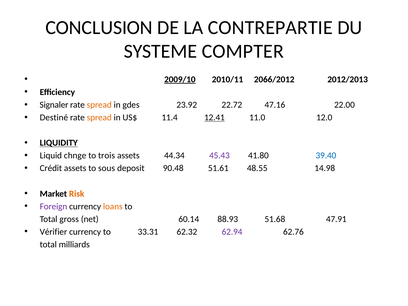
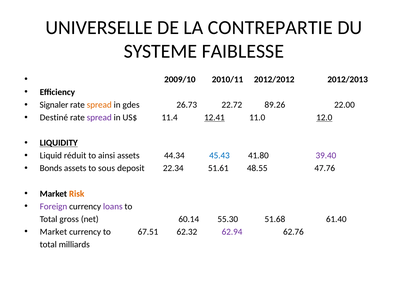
CONCLUSION: CONCLUSION -> UNIVERSELLE
COMPTER: COMPTER -> FAIBLESSE
2009/10 underline: present -> none
2066/2012: 2066/2012 -> 2012/2012
23.92: 23.92 -> 26.73
47.16: 47.16 -> 89.26
spread at (99, 118) colour: orange -> purple
12.0 underline: none -> present
chnge: chnge -> réduit
trois: trois -> ainsi
45.43 colour: purple -> blue
39.40 colour: blue -> purple
Crédit: Crédit -> Bonds
90.48: 90.48 -> 22.34
14.98: 14.98 -> 47.76
loans colour: orange -> purple
88.93: 88.93 -> 55.30
47.91: 47.91 -> 61.40
Vérifier at (53, 232): Vérifier -> Market
33.31: 33.31 -> 67.51
